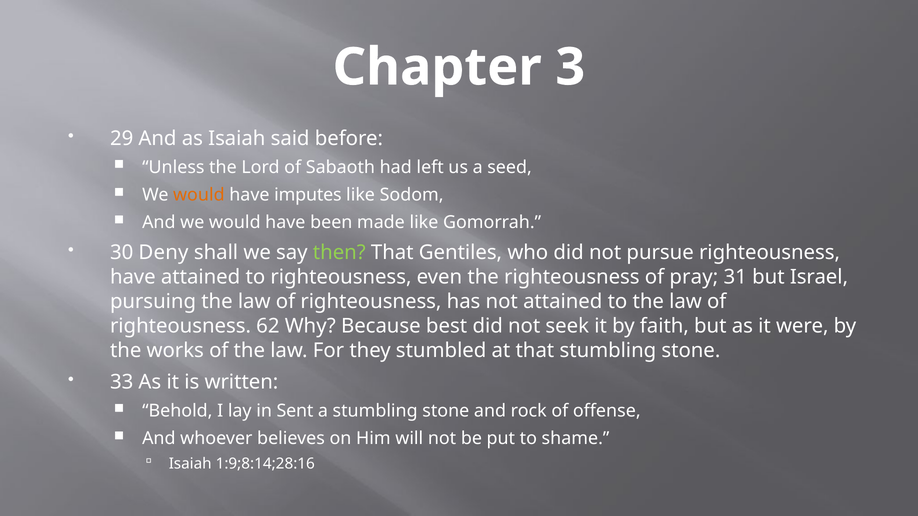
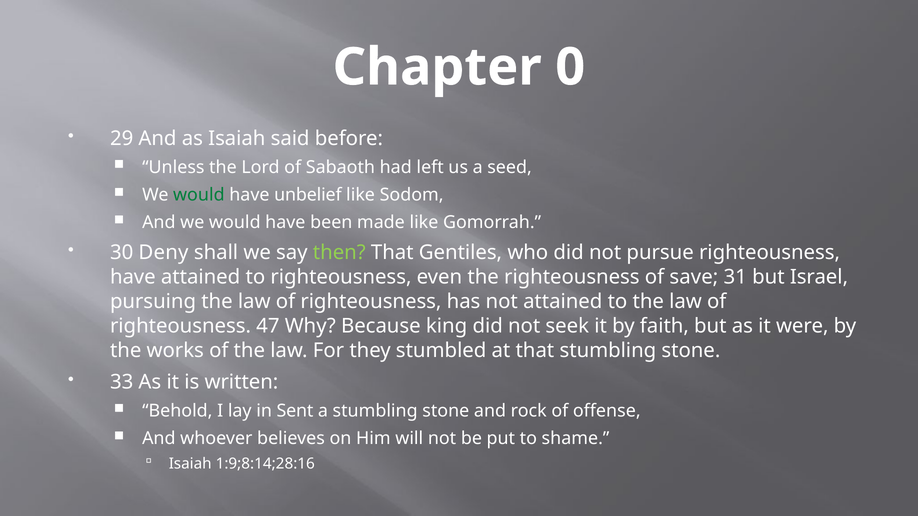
3: 3 -> 0
would at (199, 195) colour: orange -> green
imputes: imputes -> unbelief
pray: pray -> save
62: 62 -> 47
best: best -> king
